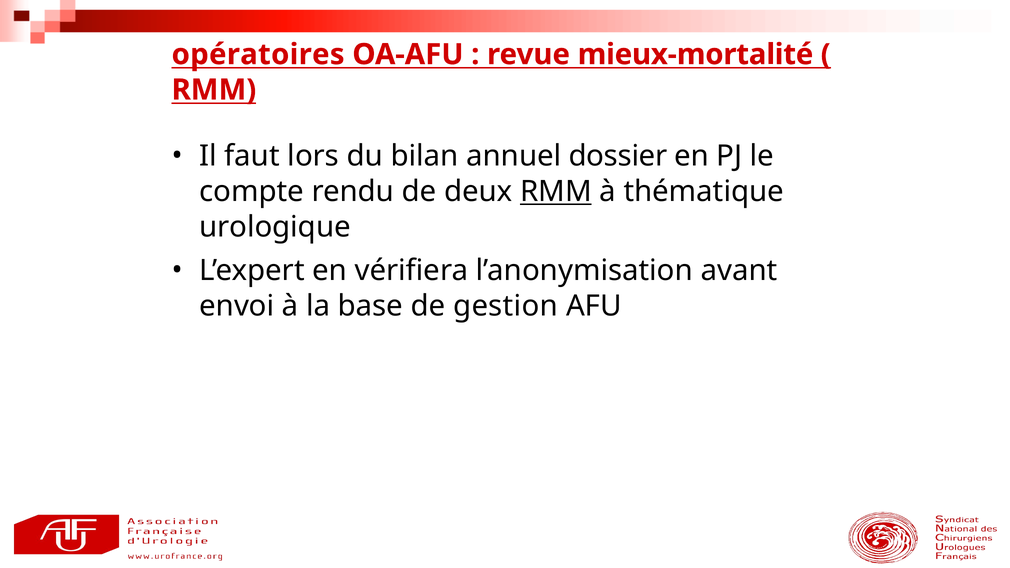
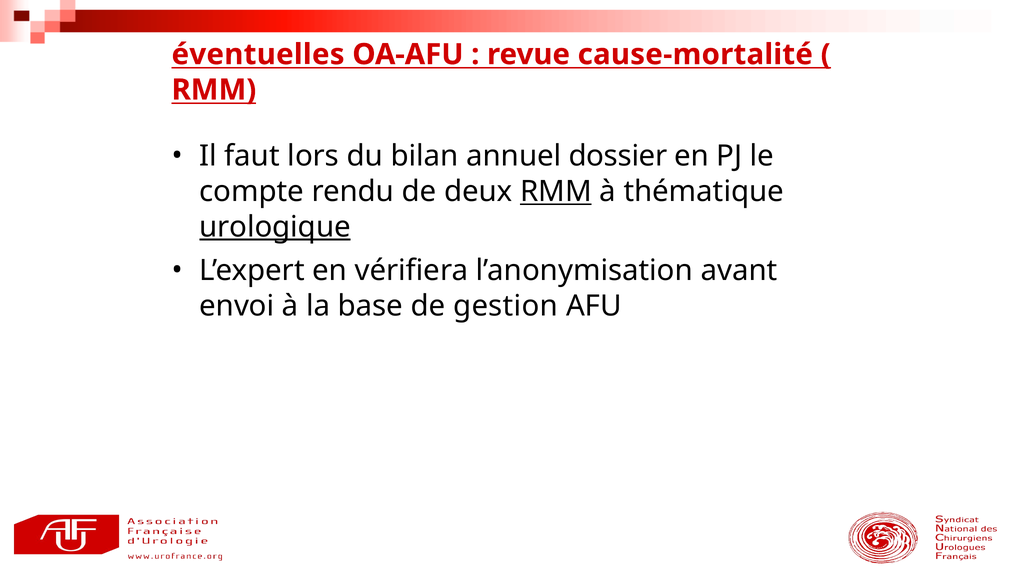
opératoires: opératoires -> éventuelles
mieux-mortalité: mieux-mortalité -> cause-mortalité
urologique underline: none -> present
